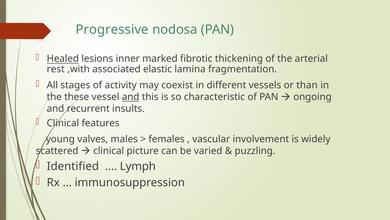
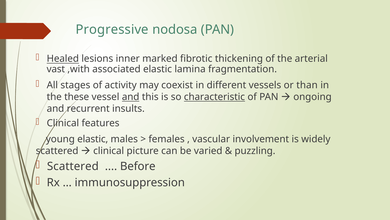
rest: rest -> vast
characteristic underline: none -> present
young valves: valves -> elastic
Identified at (73, 166): Identified -> Scattered
Lymph: Lymph -> Before
